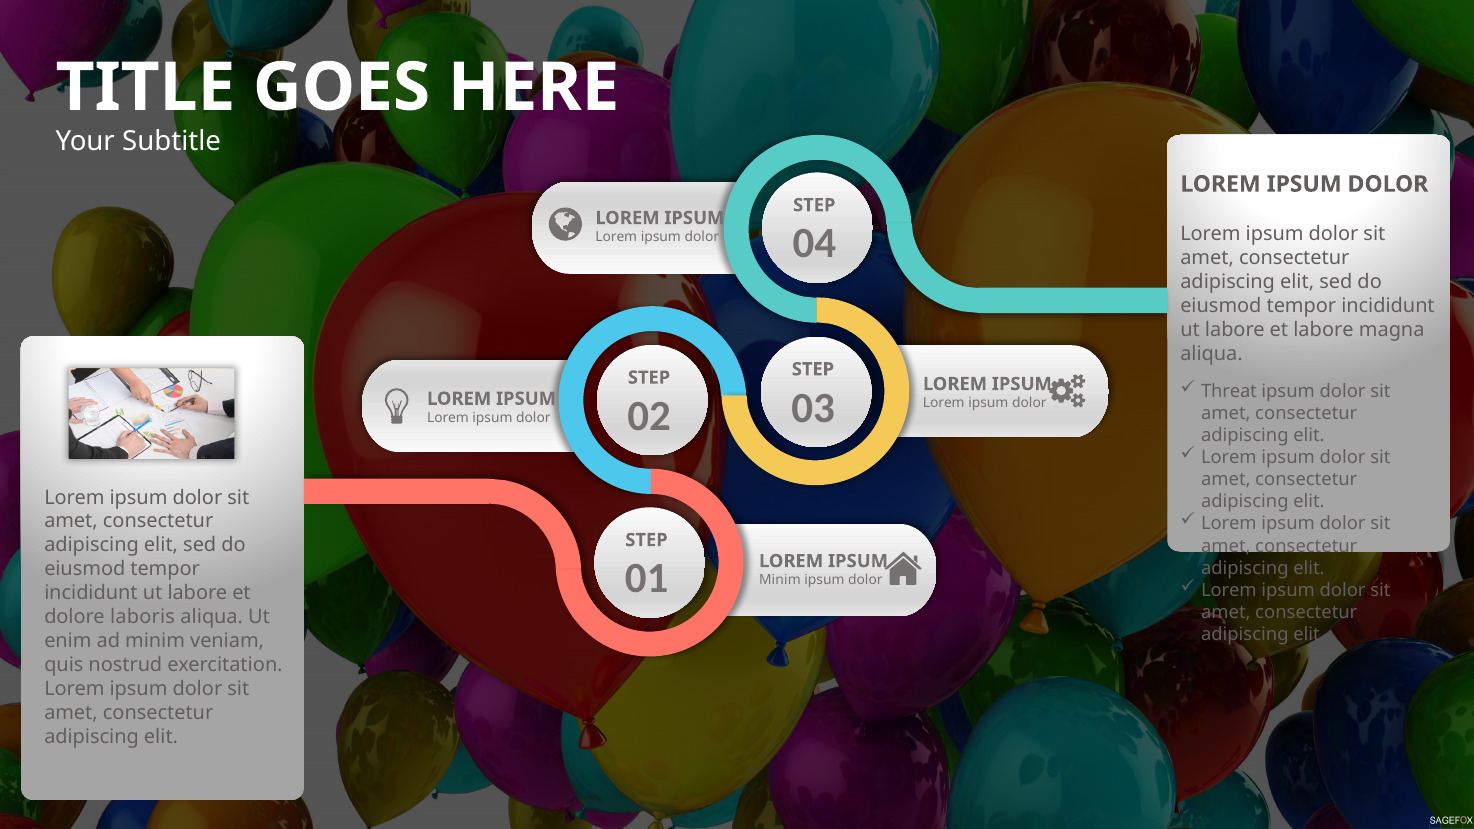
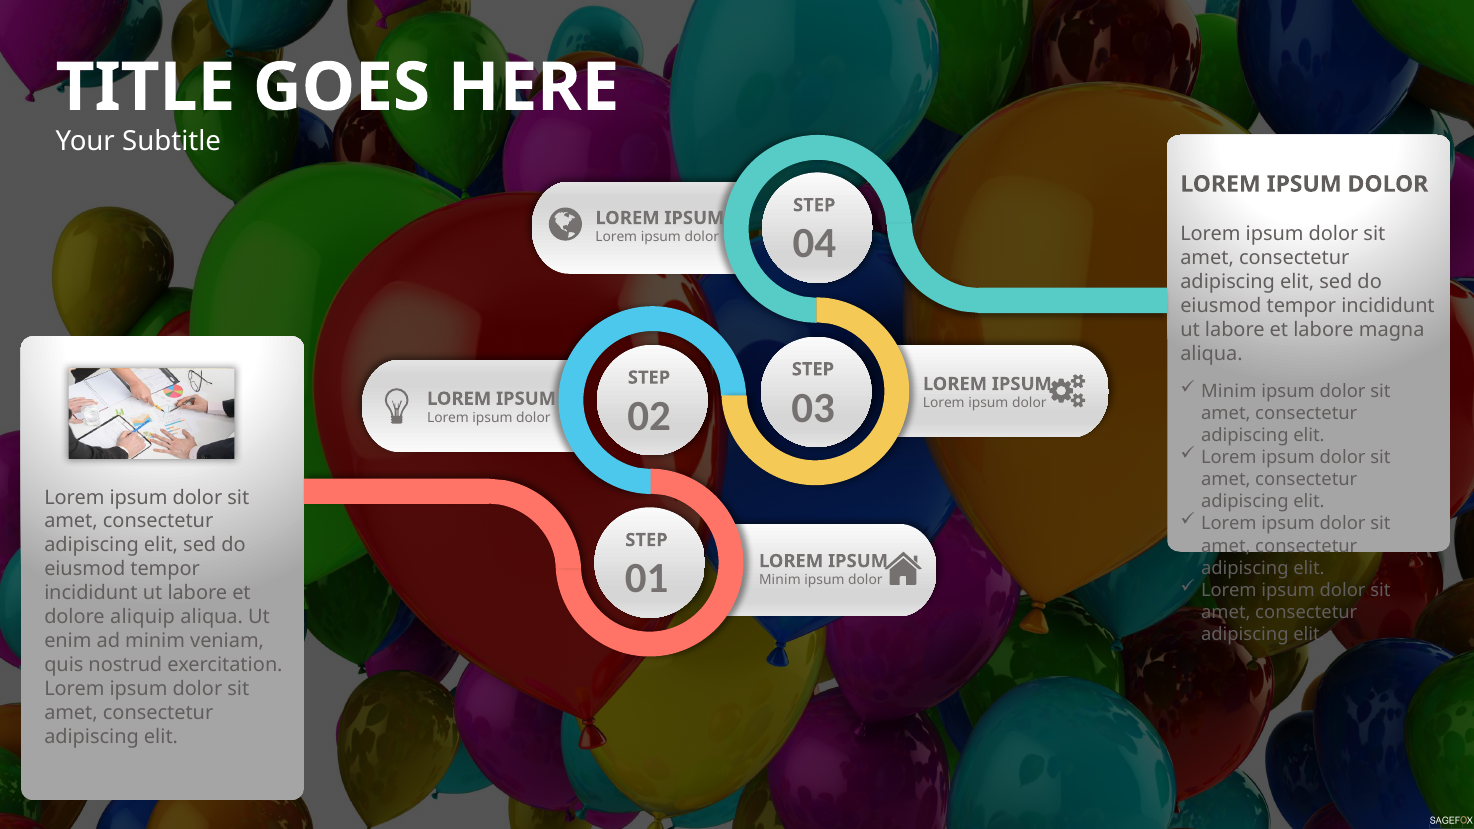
Threat at (1229, 391): Threat -> Minim
laboris: laboris -> aliquip
